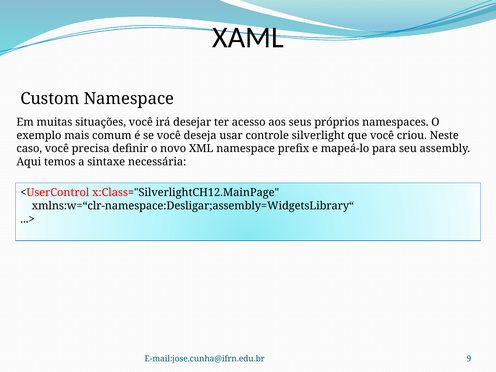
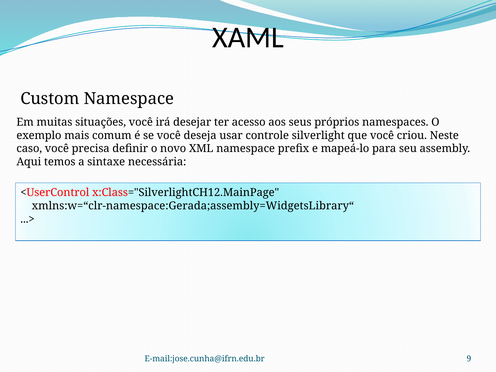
xmlns:w=“clr-namespace:Desligar;assembly=WidgetsLibrary“: xmlns:w=“clr-namespace:Desligar;assembly=WidgetsLibrary“ -> xmlns:w=“clr-namespace:Gerada;assembly=WidgetsLibrary“
